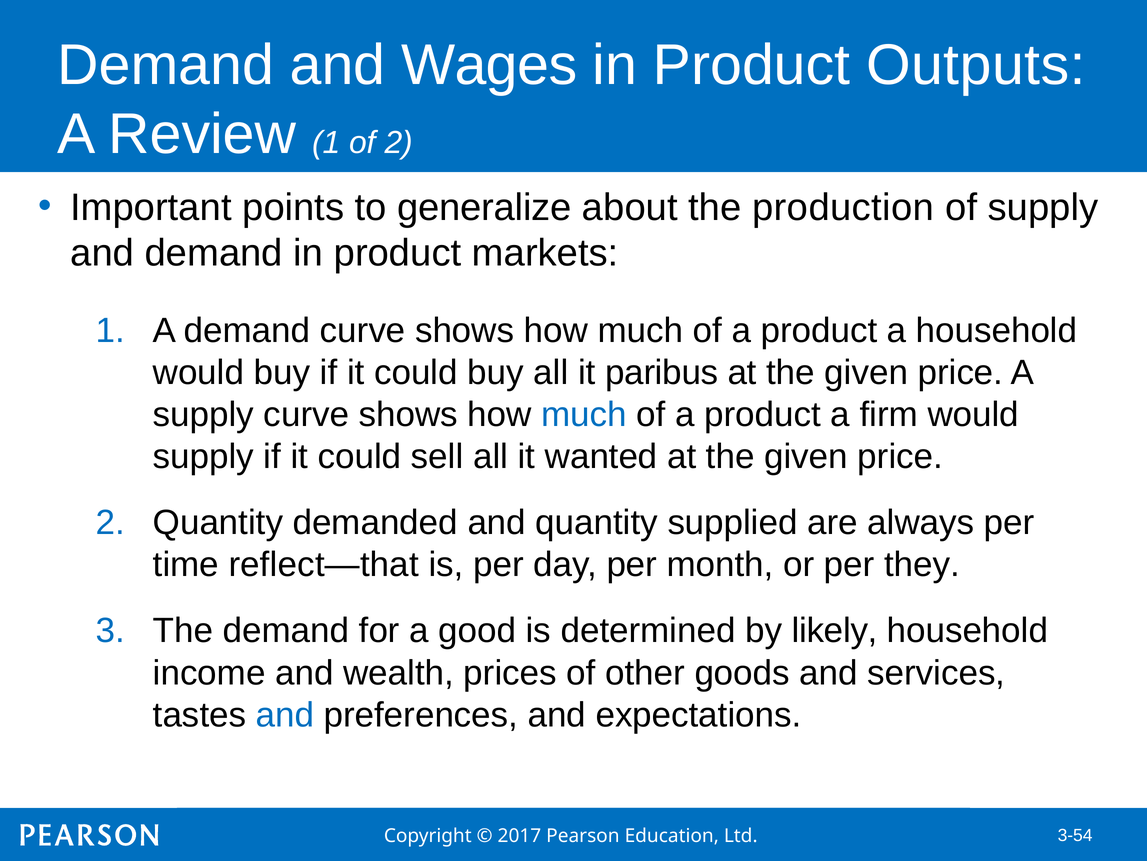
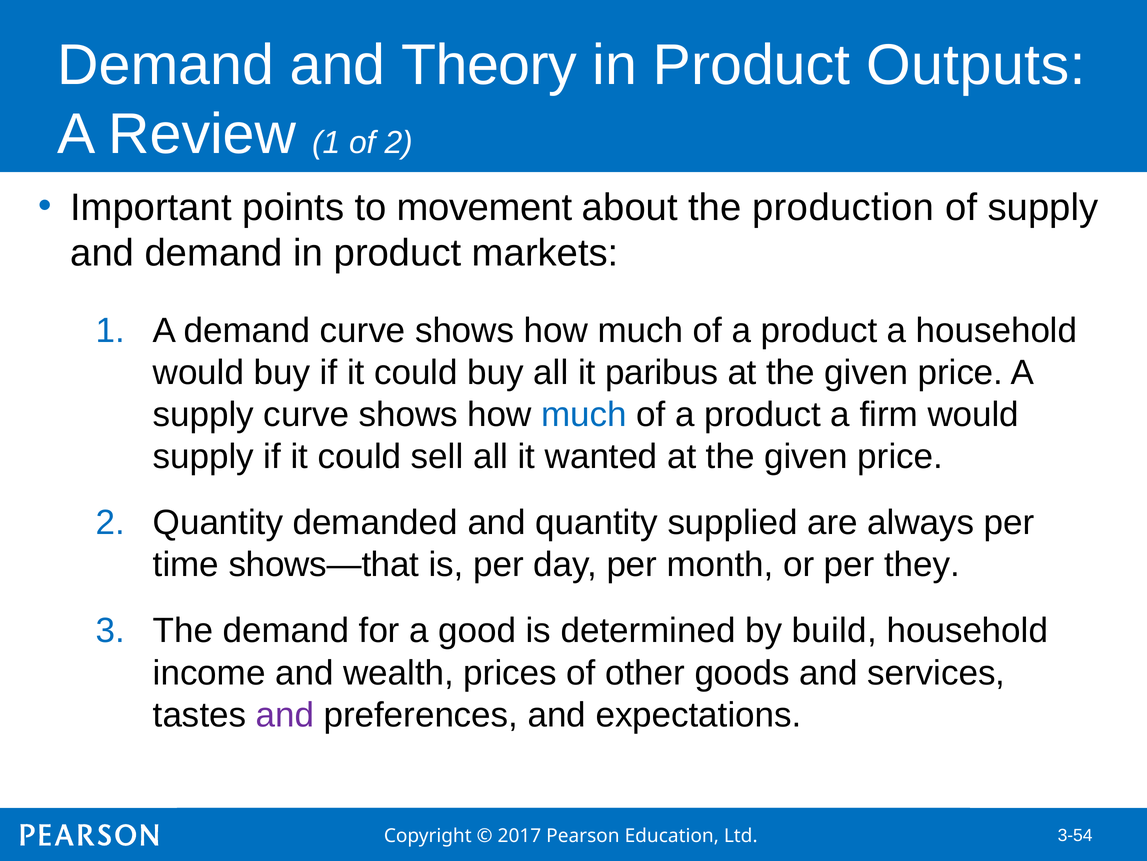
Wages: Wages -> Theory
generalize: generalize -> movement
reflect—that: reflect—that -> shows—that
likely: likely -> build
and at (285, 714) colour: blue -> purple
